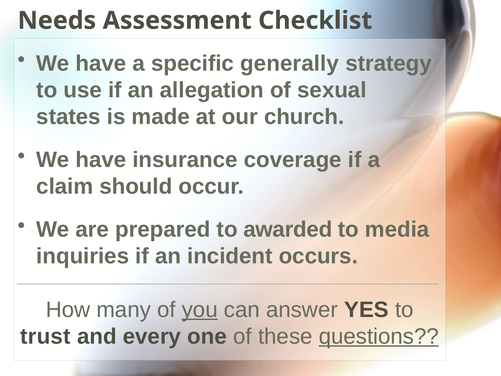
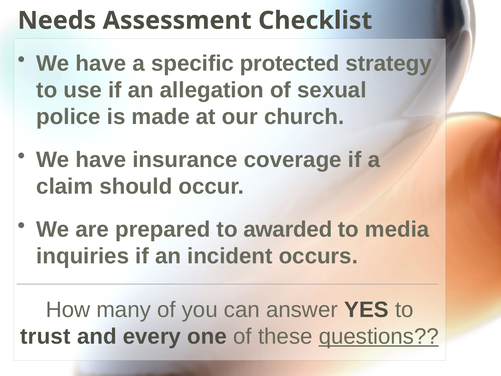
generally: generally -> protected
states: states -> police
you underline: present -> none
